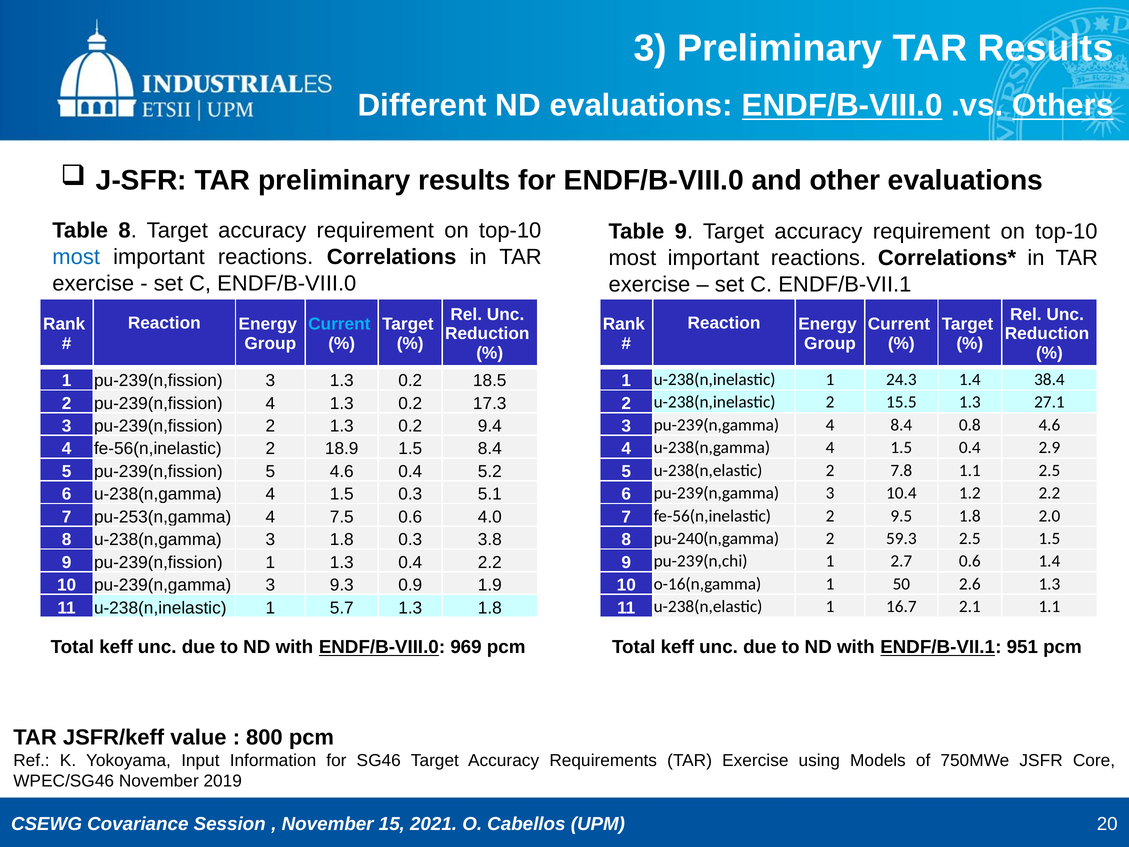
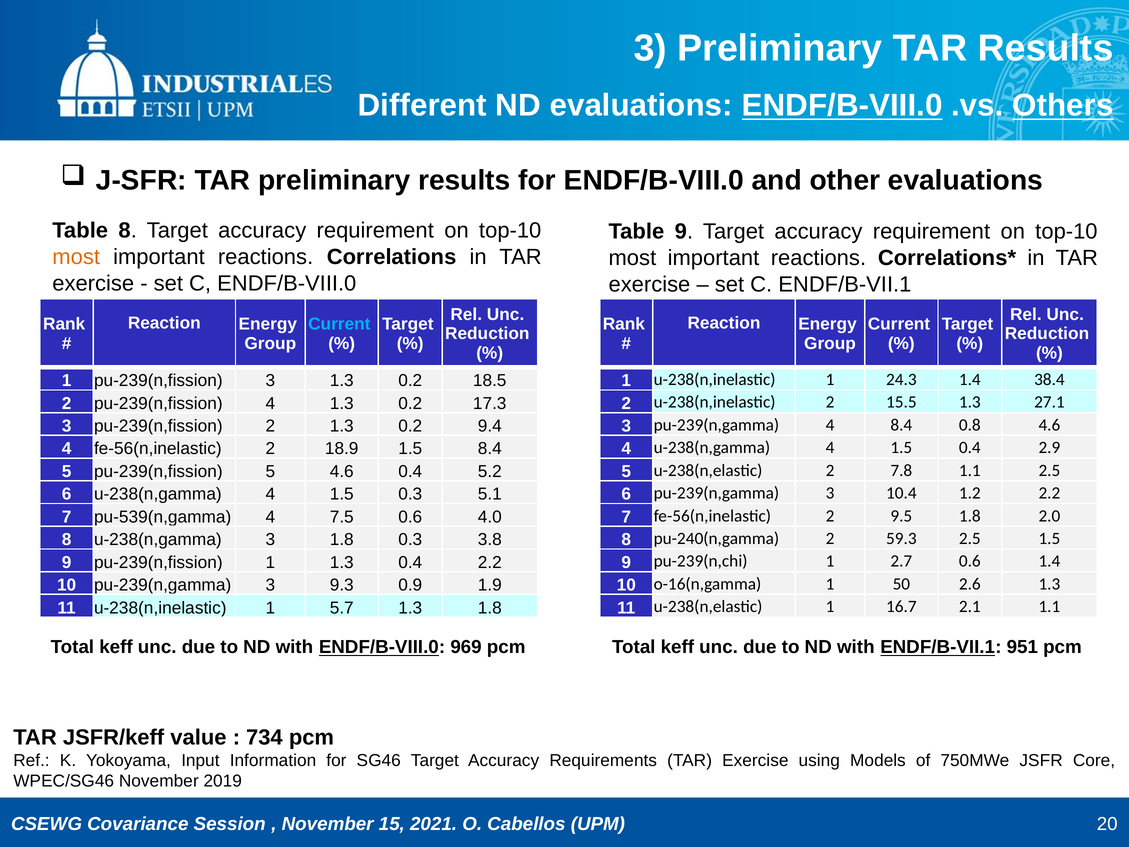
most at (76, 257) colour: blue -> orange
pu-253(n,gamma: pu-253(n,gamma -> pu-539(n,gamma
800: 800 -> 734
